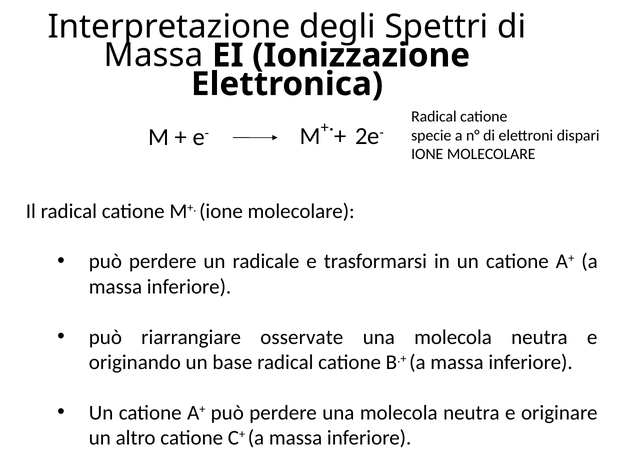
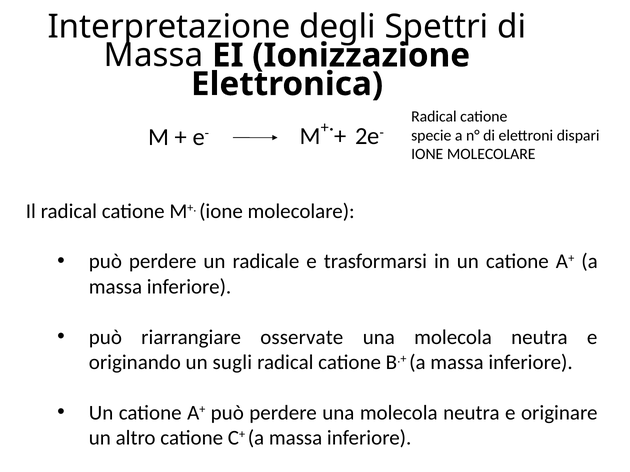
base: base -> sugli
